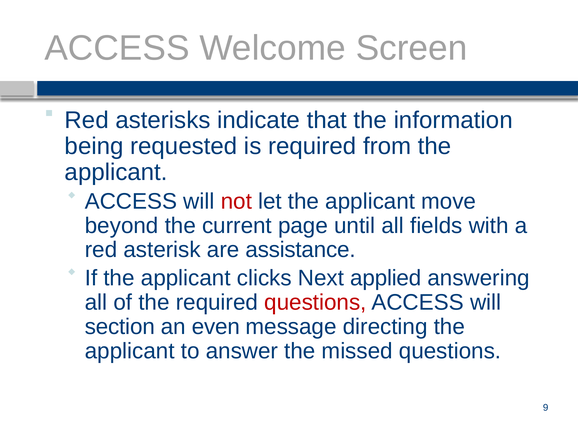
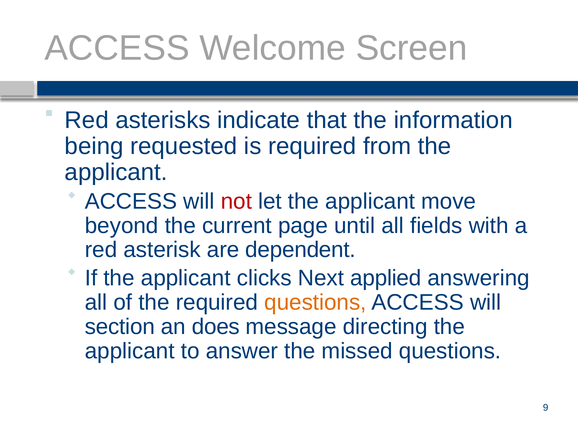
assistance: assistance -> dependent
questions at (315, 302) colour: red -> orange
even: even -> does
